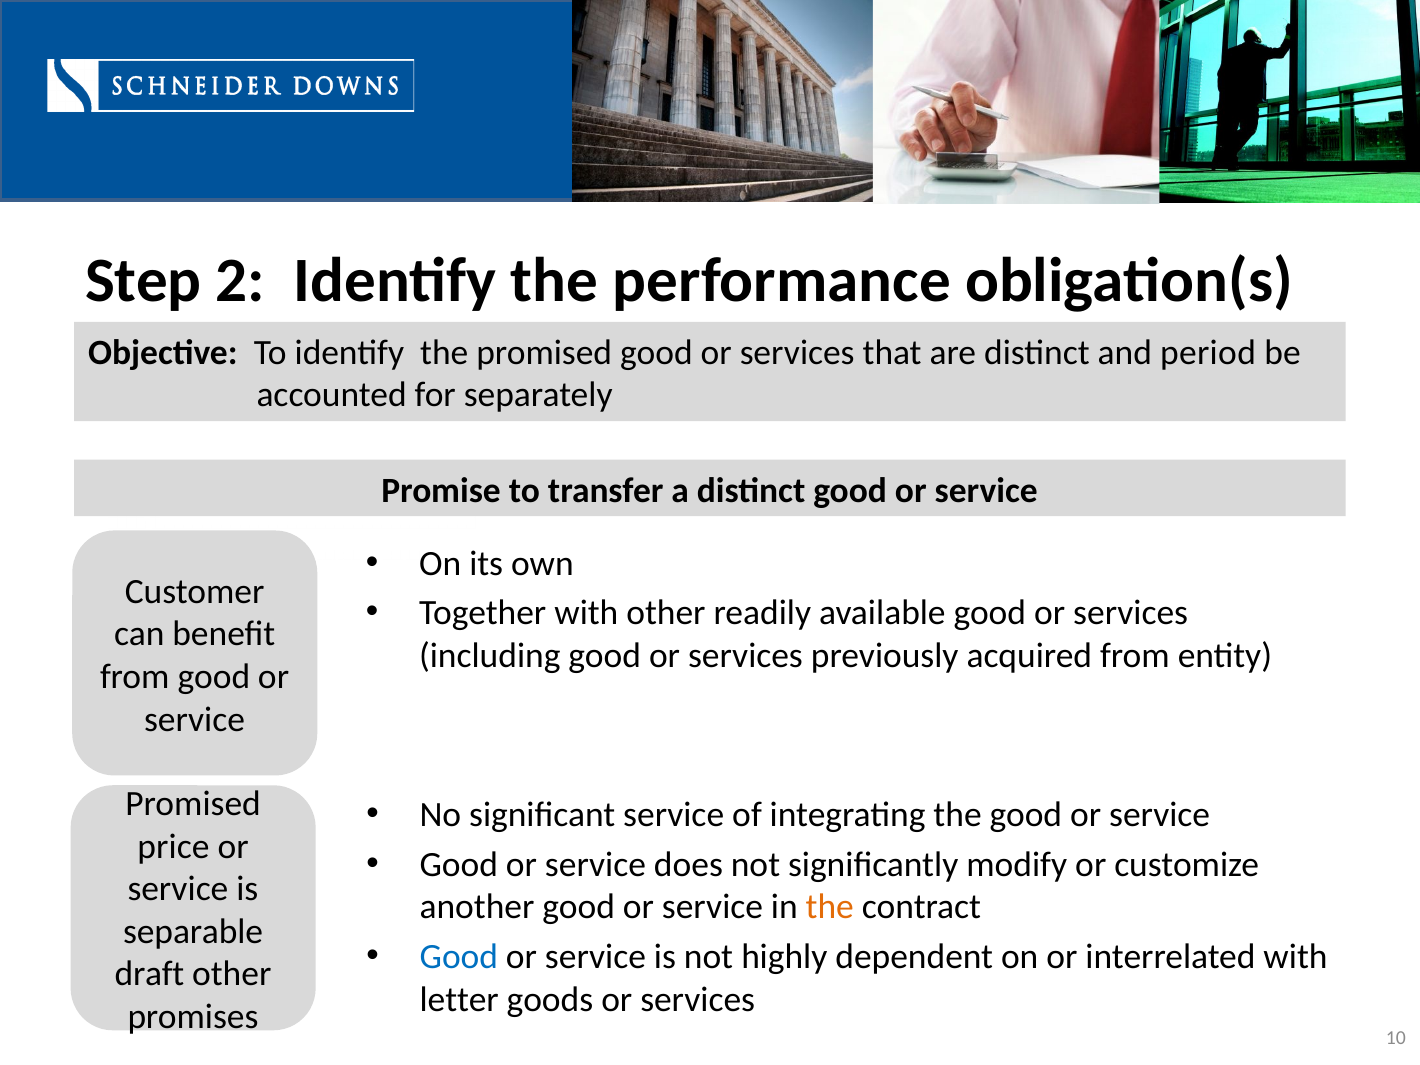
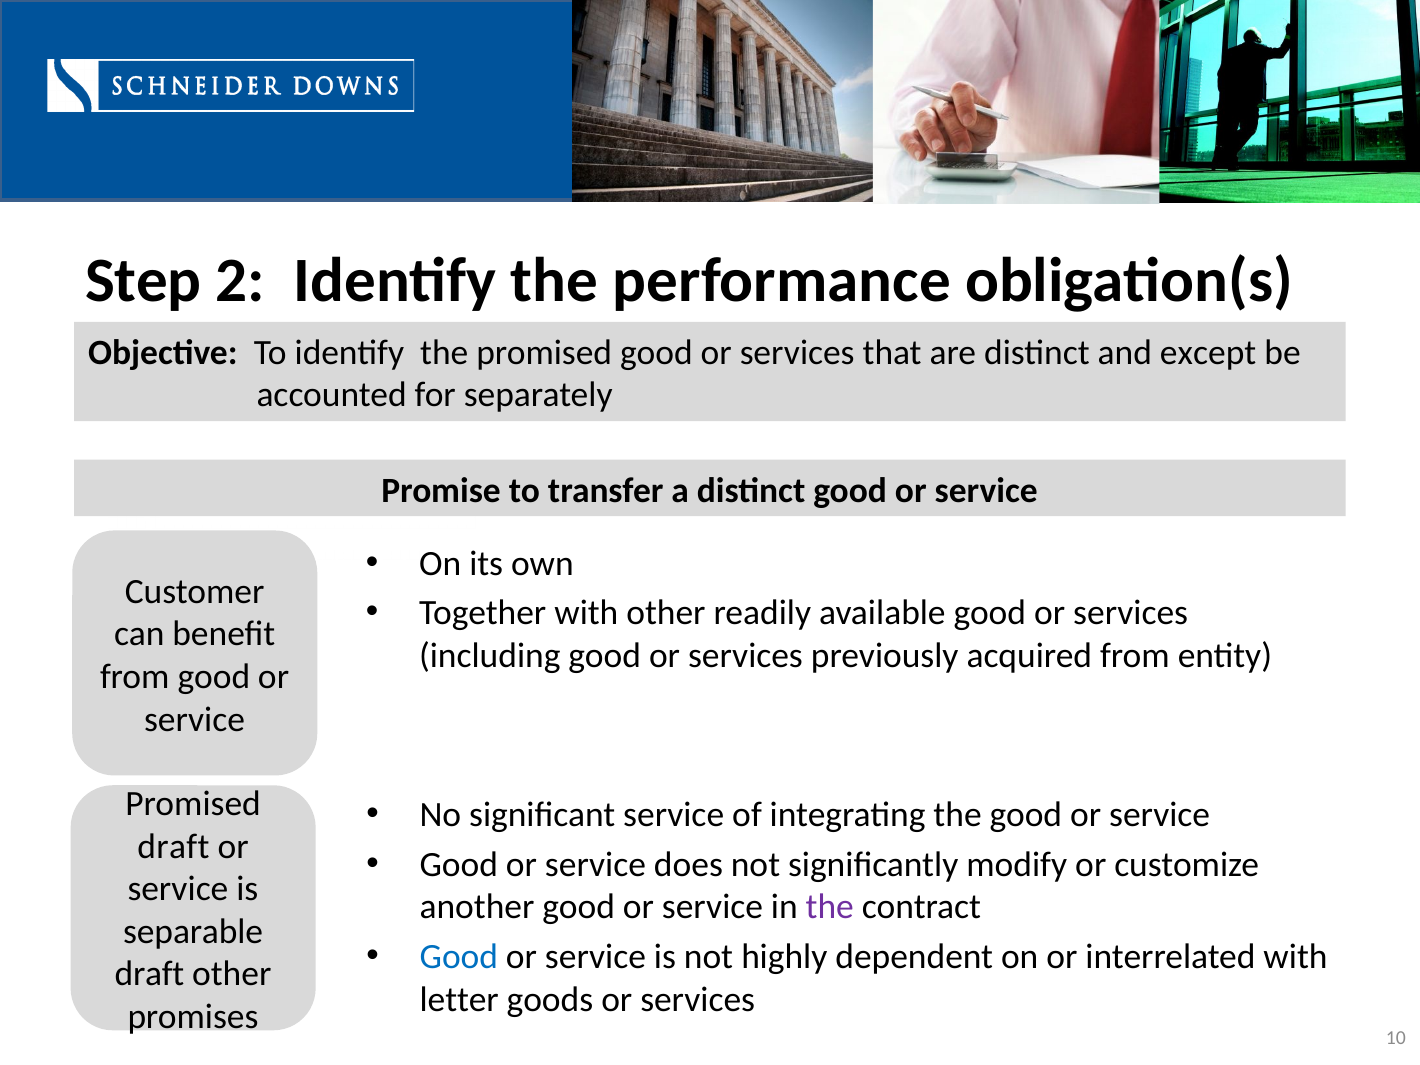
period: period -> except
price at (173, 846): price -> draft
the at (830, 907) colour: orange -> purple
